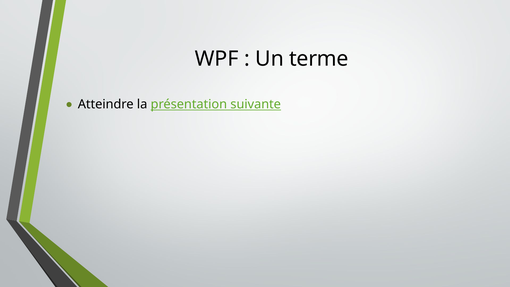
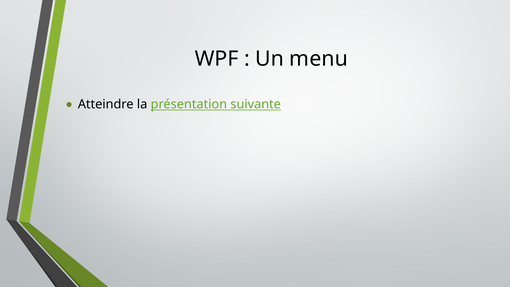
terme: terme -> menu
